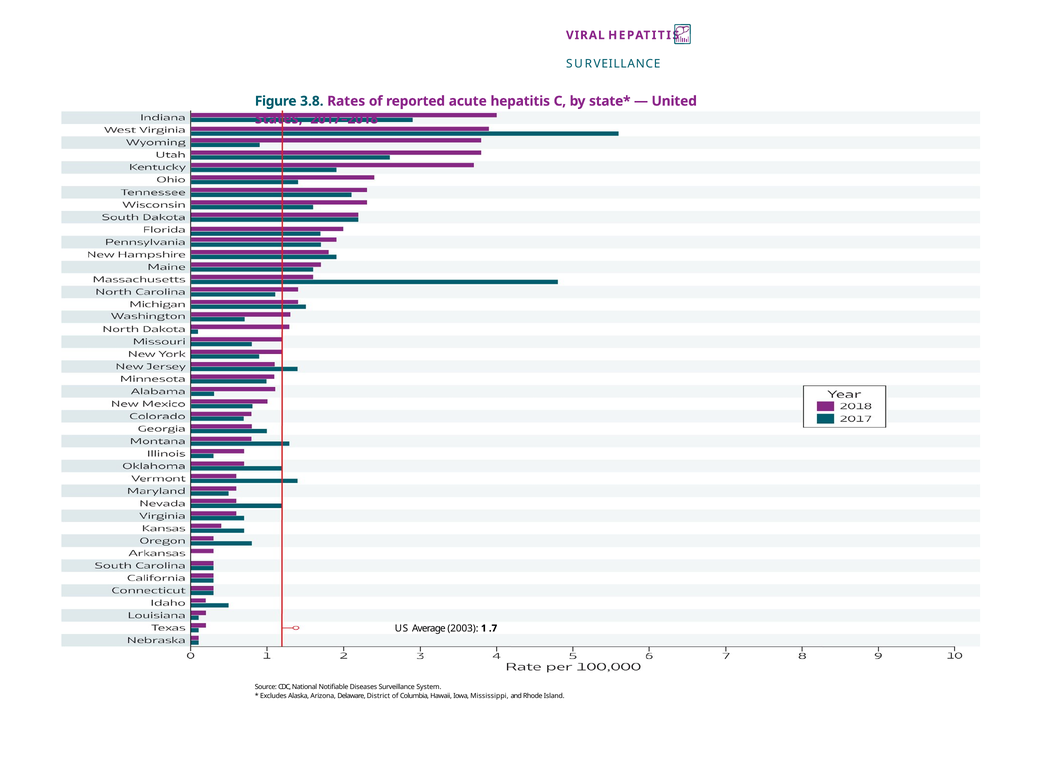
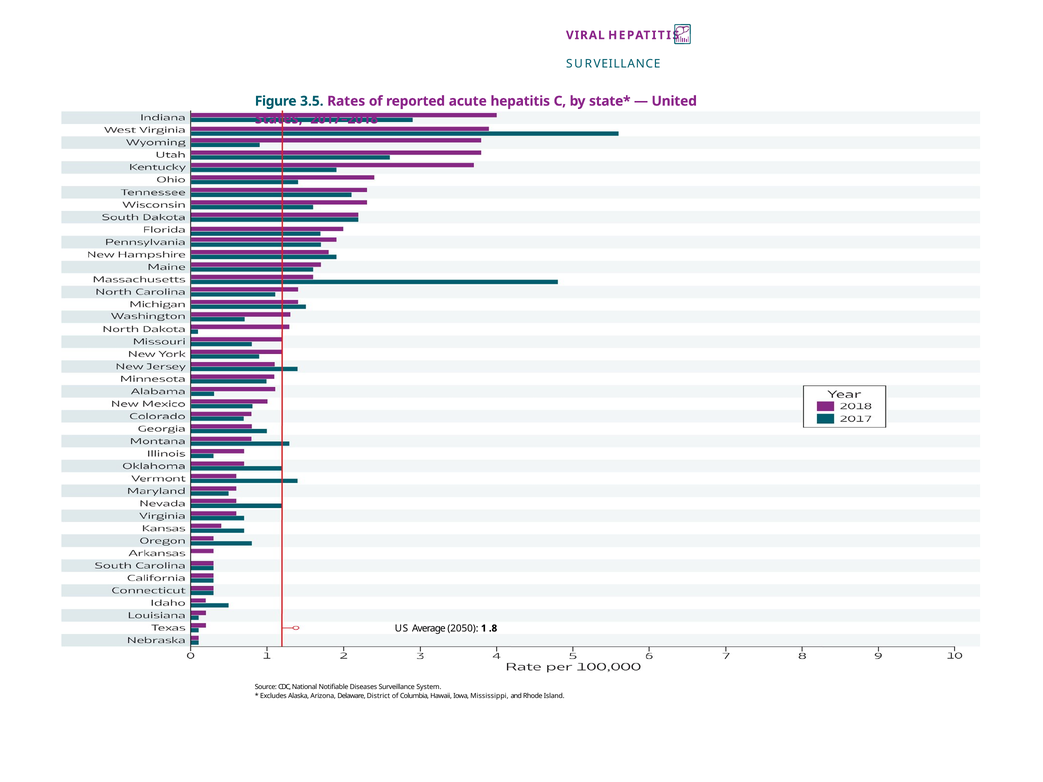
3.8: 3.8 -> 3.5
2003: 2003 -> 2050
.7: .7 -> .8
